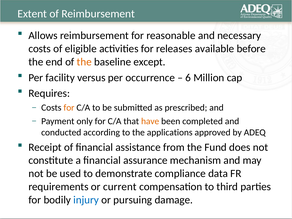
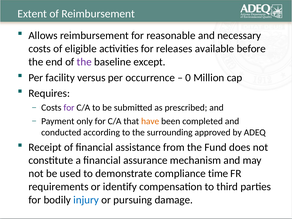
the at (84, 62) colour: orange -> purple
6: 6 -> 0
for at (69, 108) colour: orange -> purple
applications: applications -> surrounding
data: data -> time
current: current -> identify
